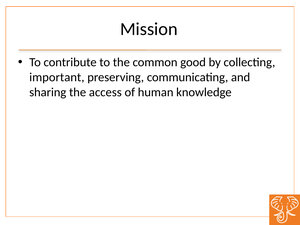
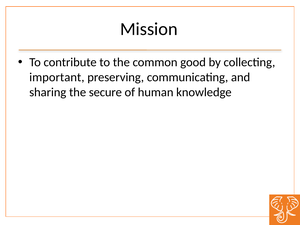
access: access -> secure
